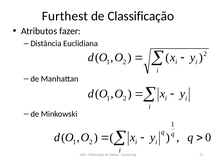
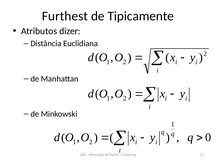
Classificação: Classificação -> Tipicamente
fazer: fazer -> dizer
